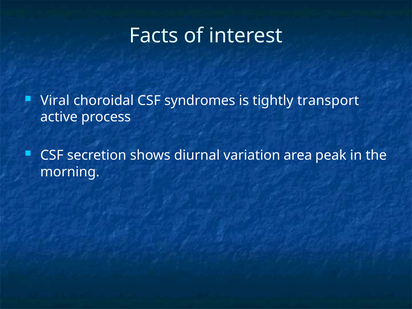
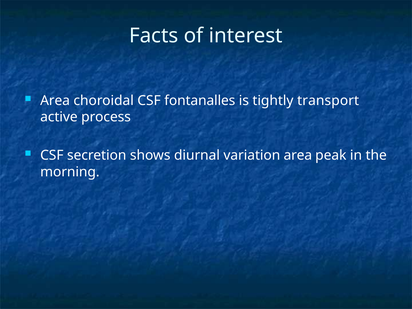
Viral at (55, 101): Viral -> Area
syndromes: syndromes -> fontanalles
